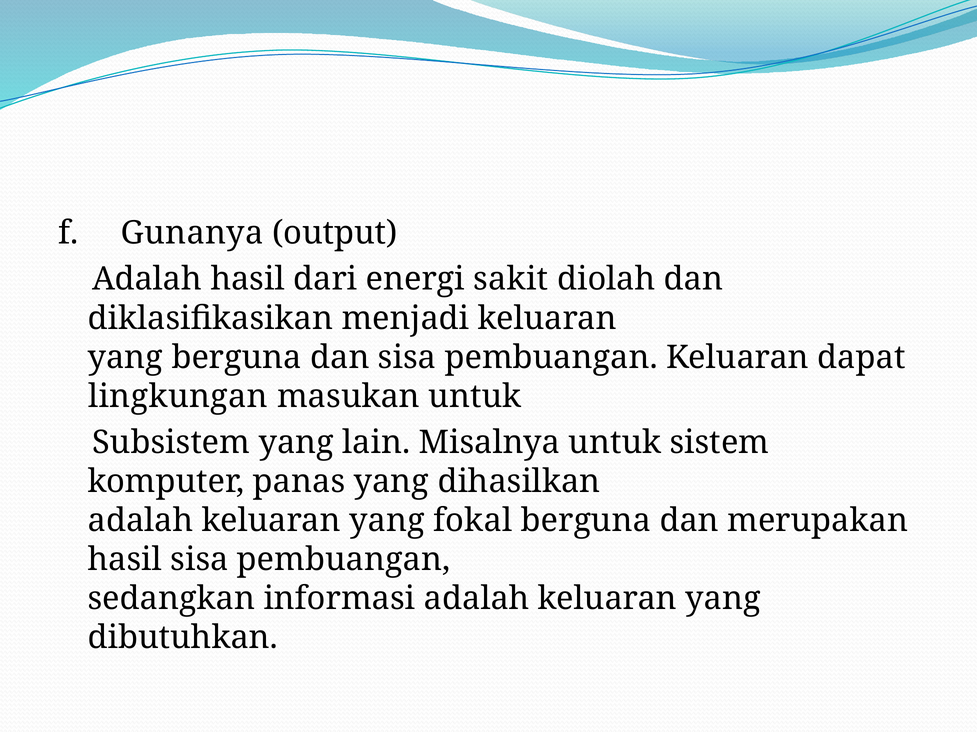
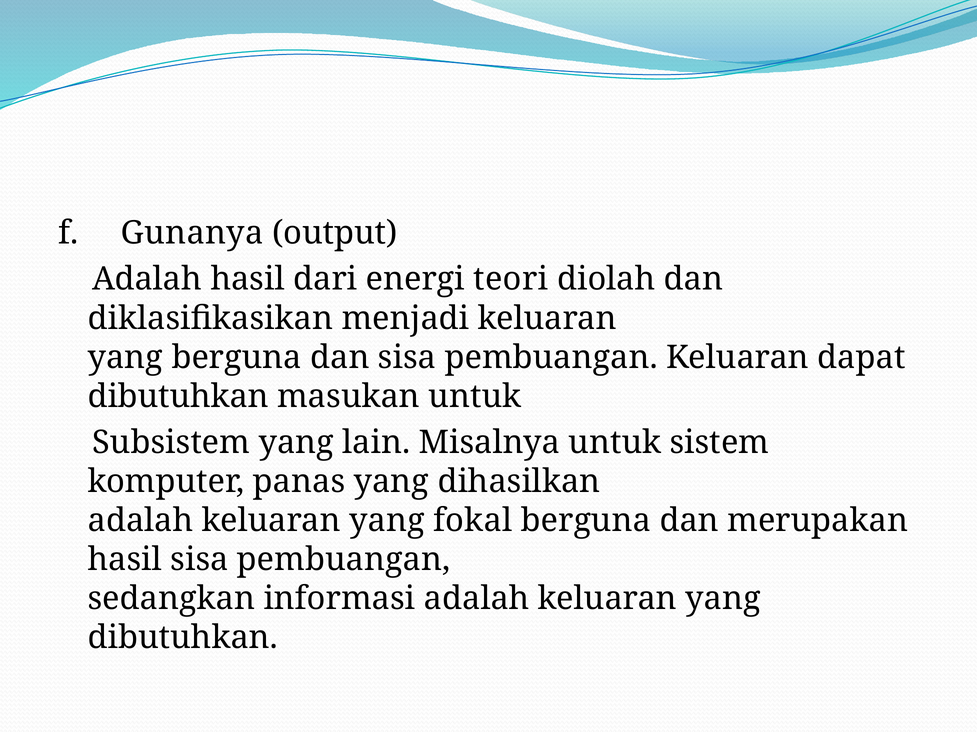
sakit: sakit -> teori
lingkungan at (178, 397): lingkungan -> dibutuhkan
